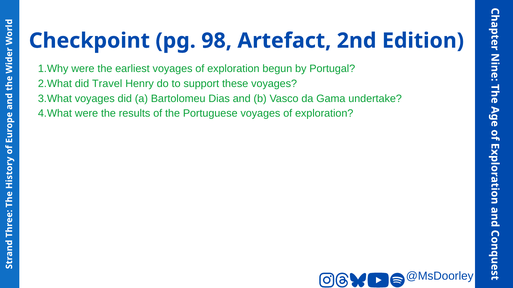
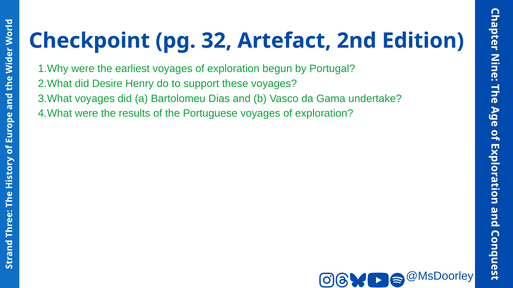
98: 98 -> 32
Travel: Travel -> Desire
